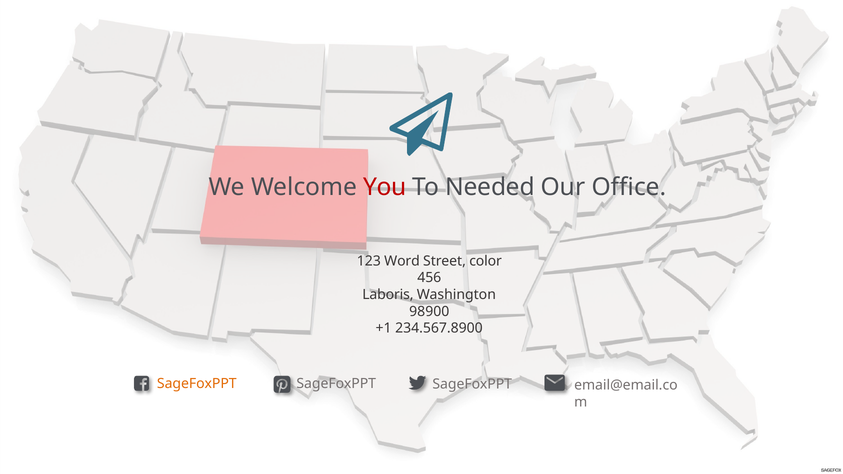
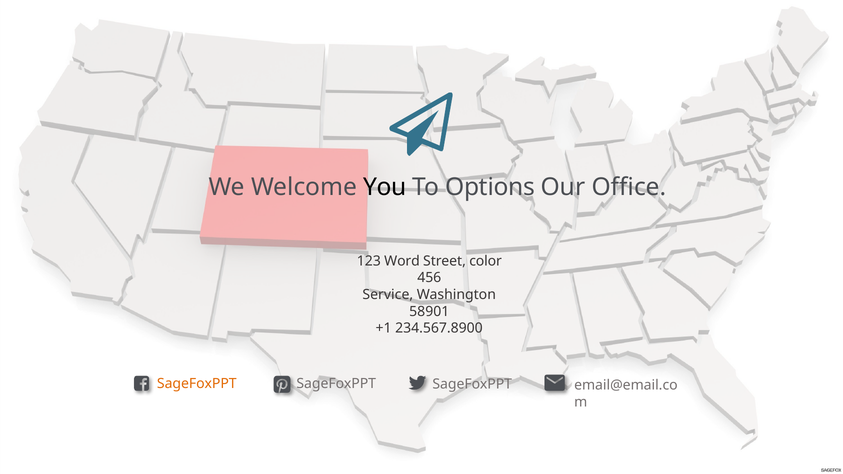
You colour: red -> black
Needed: Needed -> Options
Laboris: Laboris -> Service
98900: 98900 -> 58901
